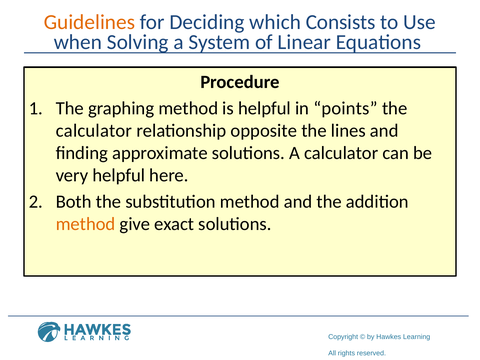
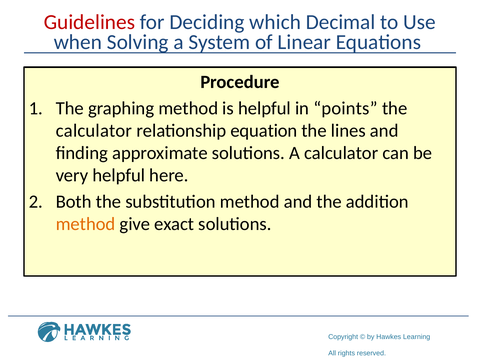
Guidelines colour: orange -> red
Consists: Consists -> Decimal
opposite: opposite -> equation
